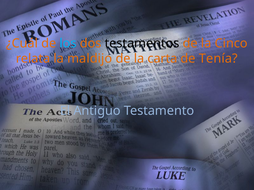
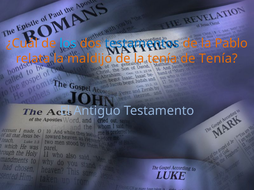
testamentos colour: black -> blue
Cinco: Cinco -> Pablo
la carta: carta -> tenía
